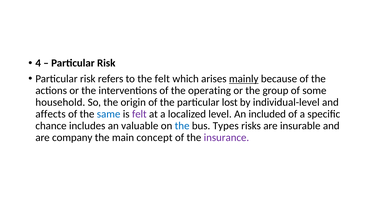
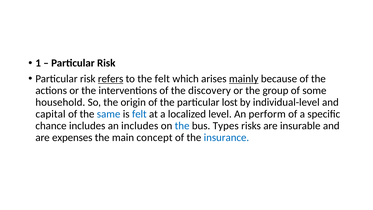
4: 4 -> 1
refers underline: none -> present
operating: operating -> discovery
affects: affects -> capital
felt at (139, 114) colour: purple -> blue
included: included -> perform
an valuable: valuable -> includes
company: company -> expenses
insurance colour: purple -> blue
